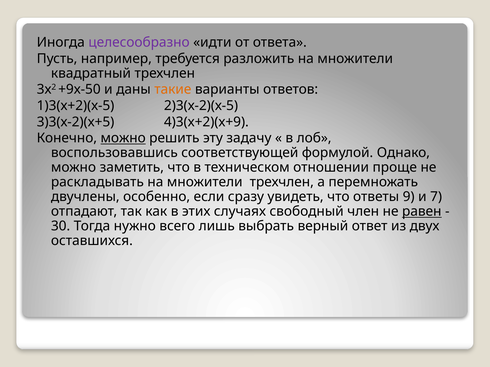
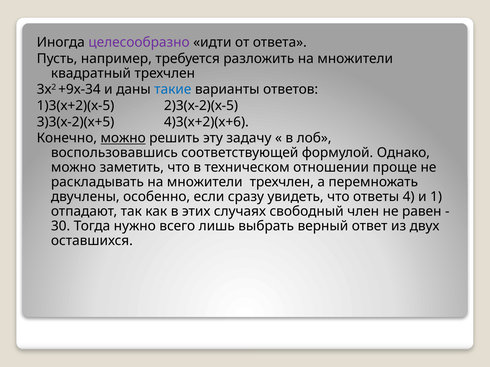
+9х-50: +9х-50 -> +9х-34
такие colour: orange -> blue
4)3(х+2)(х+9: 4)3(х+2)(х+9 -> 4)3(х+2)(х+6
9: 9 -> 4
7: 7 -> 1
равен underline: present -> none
